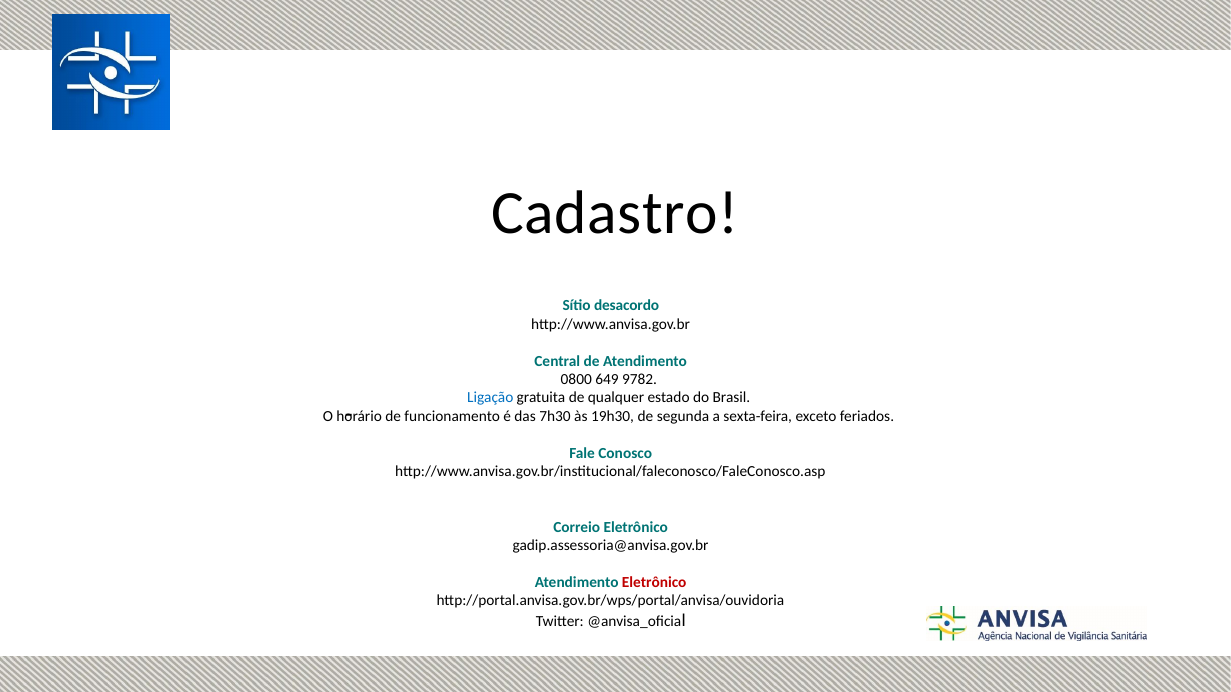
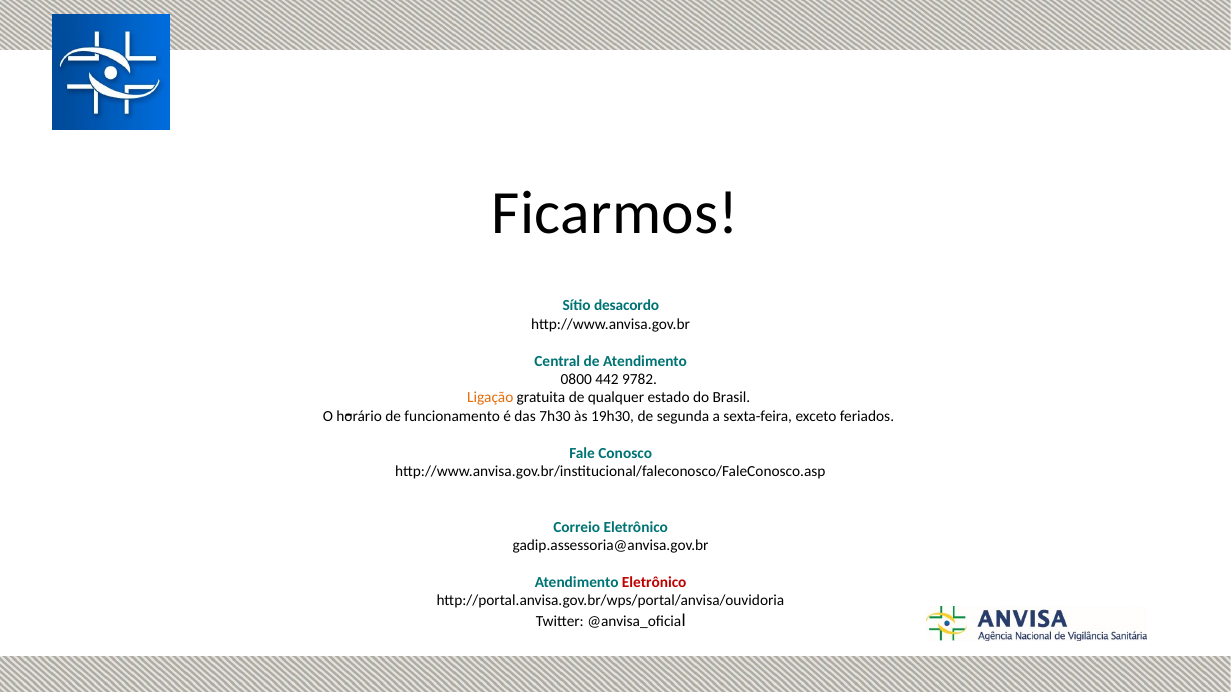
Cadastro: Cadastro -> Ficarmos
649: 649 -> 442
Ligação colour: blue -> orange
